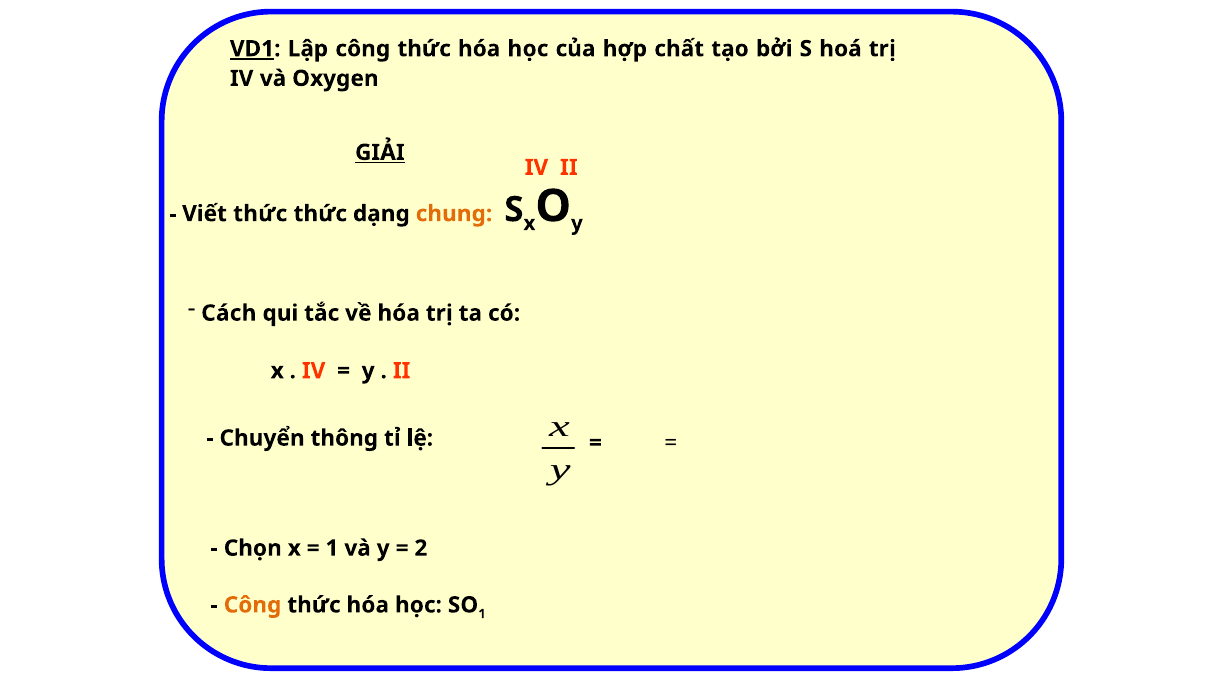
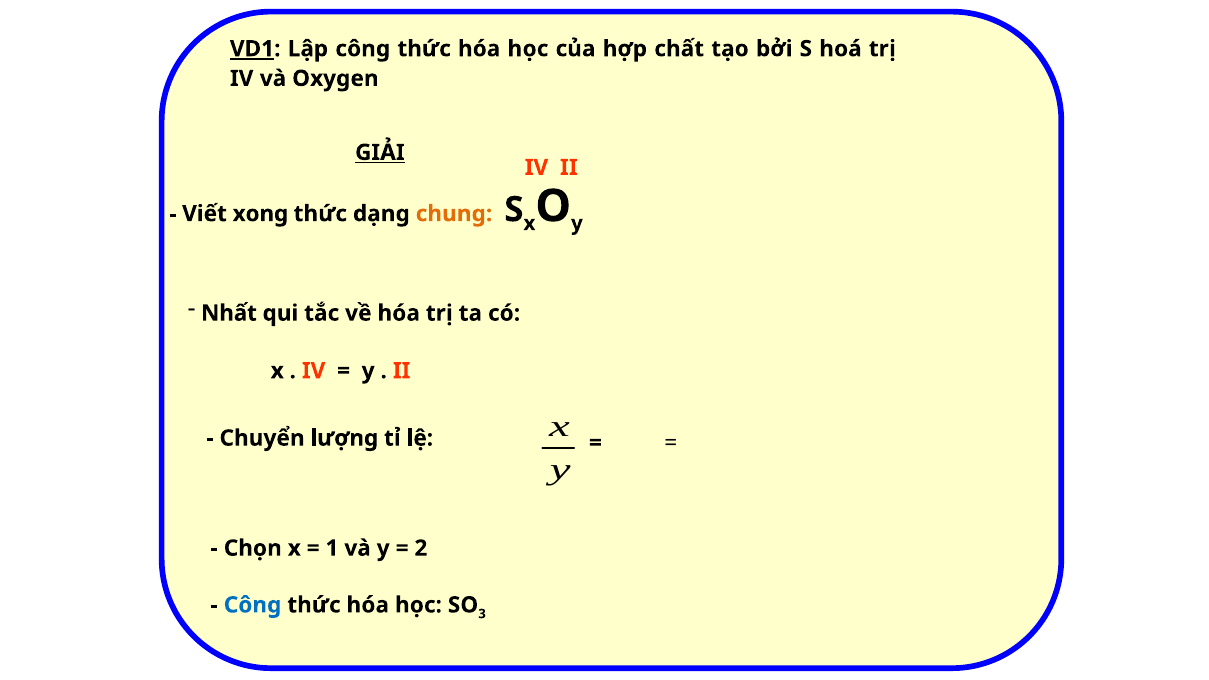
Viết thức: thức -> xong
Cách: Cách -> Nhất
thông: thông -> lượng
Công at (253, 605) colour: orange -> blue
1 at (482, 614): 1 -> 3
